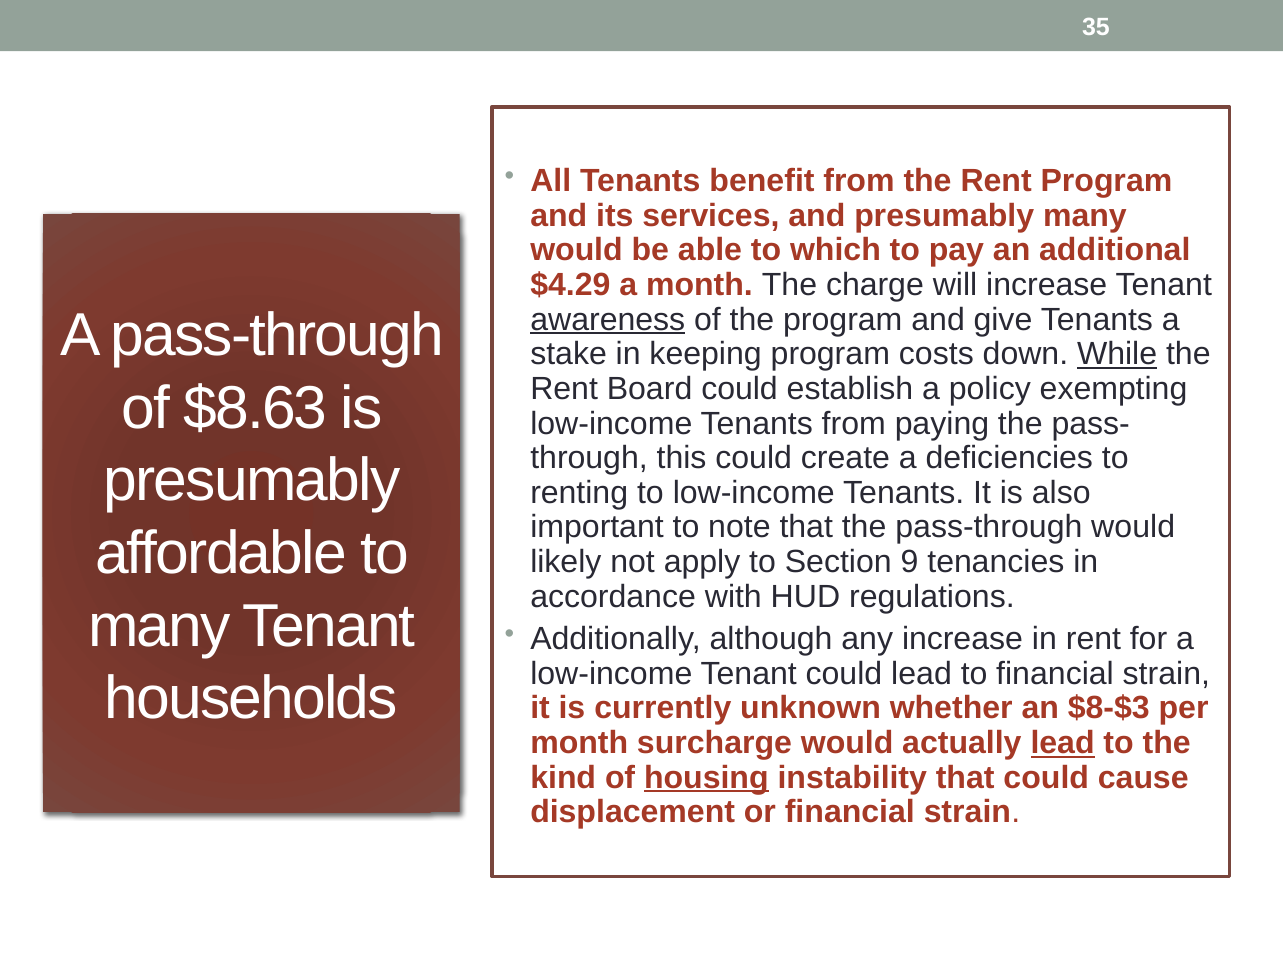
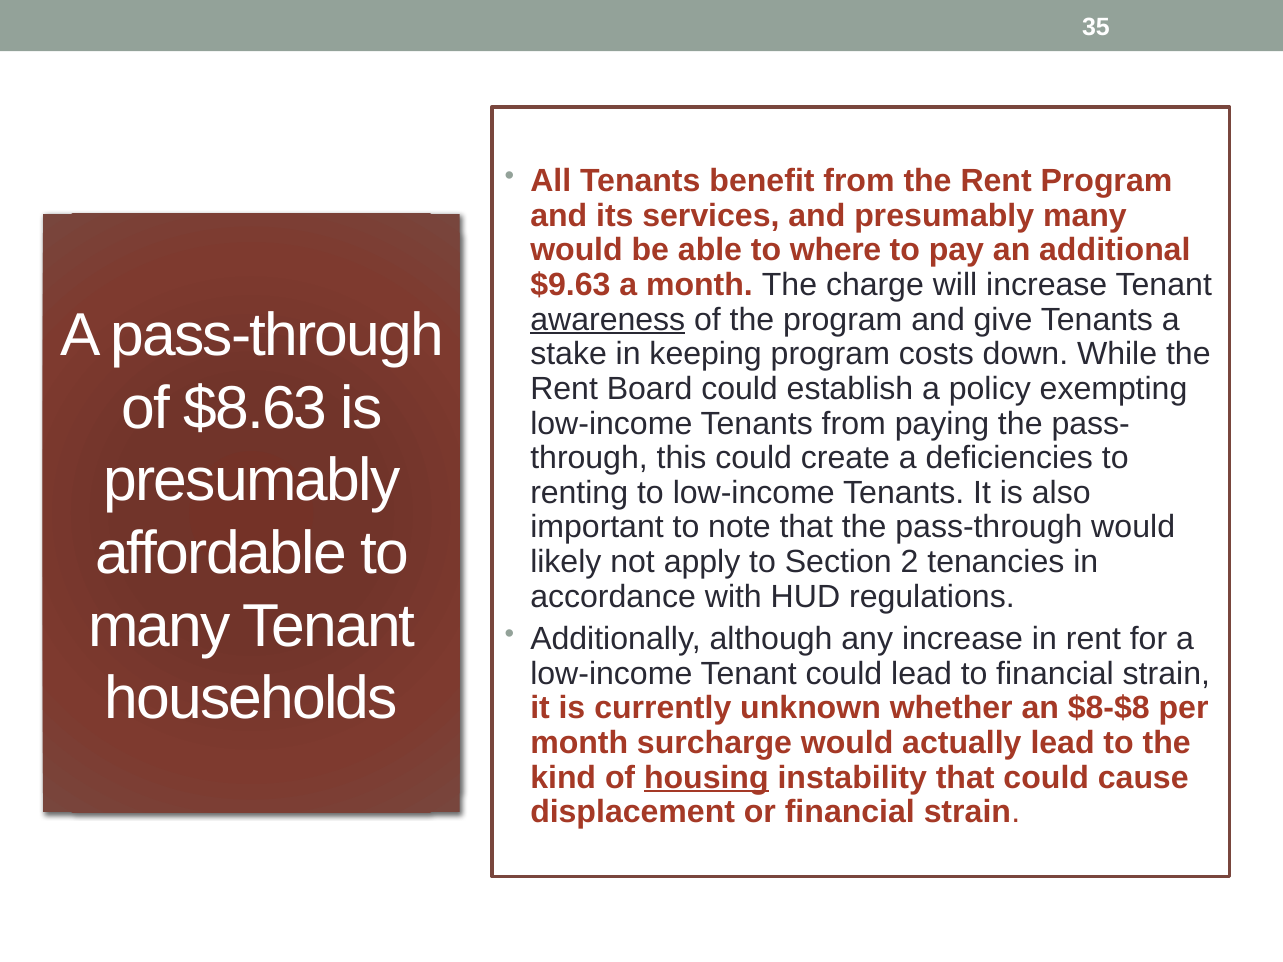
which: which -> where
$4.29: $4.29 -> $9.63
While underline: present -> none
9: 9 -> 2
$8-$3: $8-$3 -> $8-$8
lead at (1063, 743) underline: present -> none
